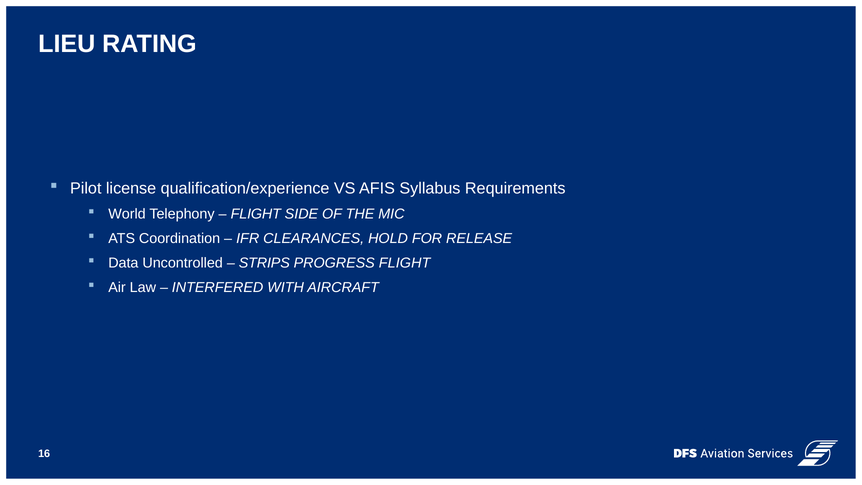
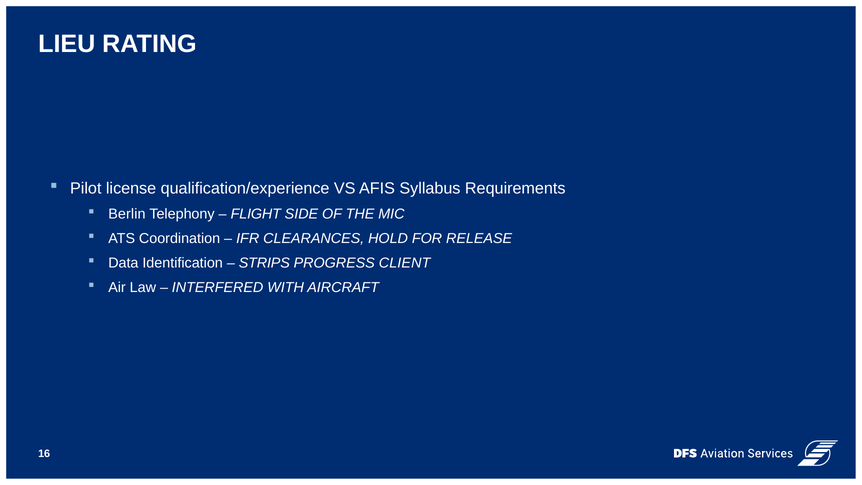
World: World -> Berlin
Uncontrolled: Uncontrolled -> Identification
PROGRESS FLIGHT: FLIGHT -> CLIENT
